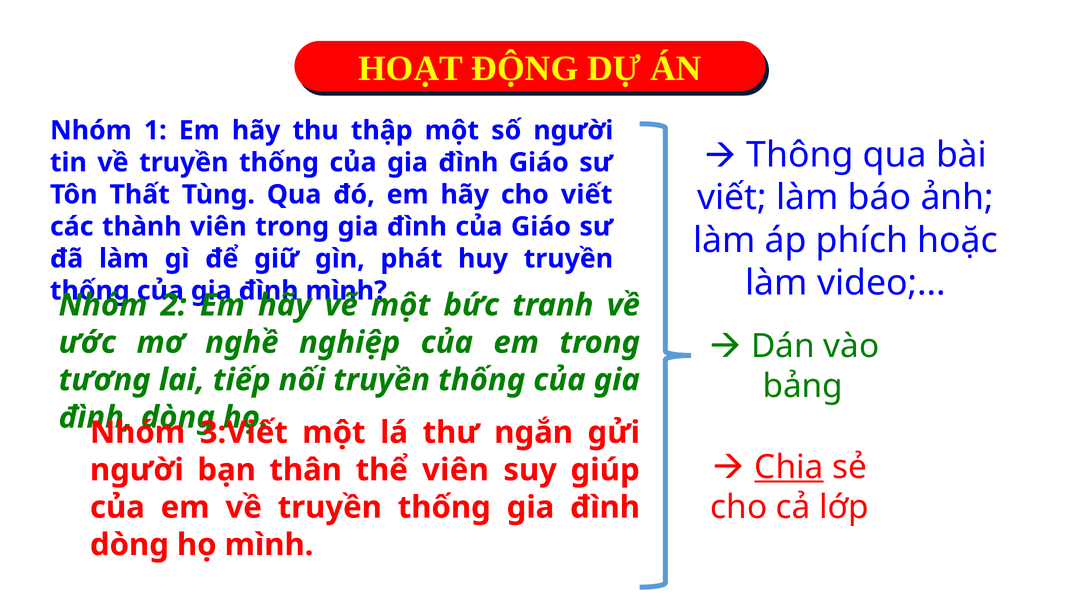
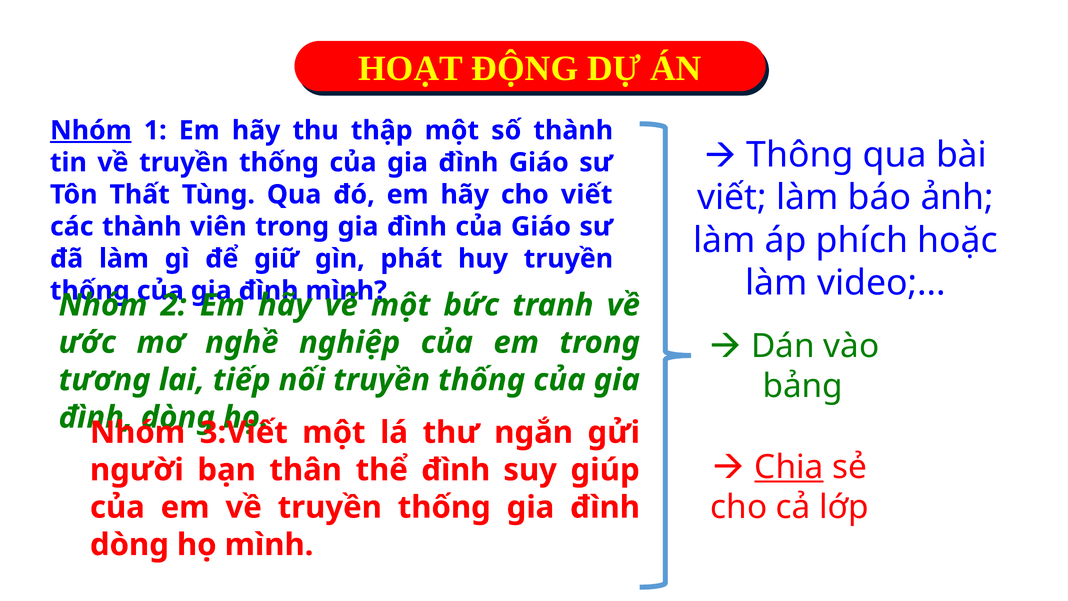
Nhóm at (91, 130) underline: none -> present
số người: người -> thành
thể viên: viên -> đình
